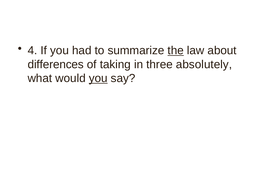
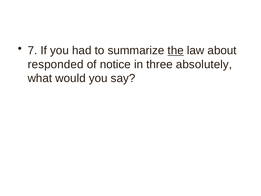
4: 4 -> 7
differences: differences -> responded
taking: taking -> notice
you at (98, 78) underline: present -> none
